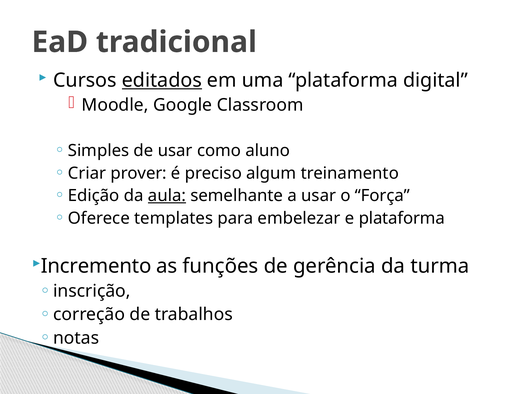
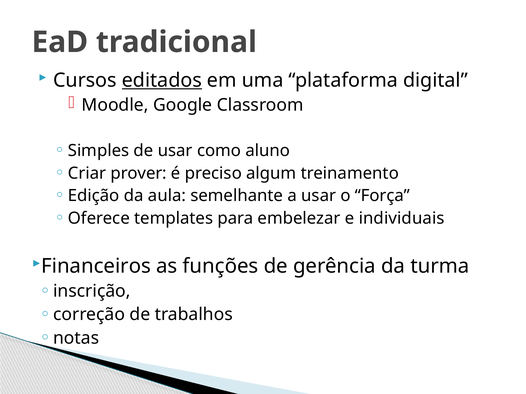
aula underline: present -> none
e plataforma: plataforma -> individuais
Incremento: Incremento -> Financeiros
